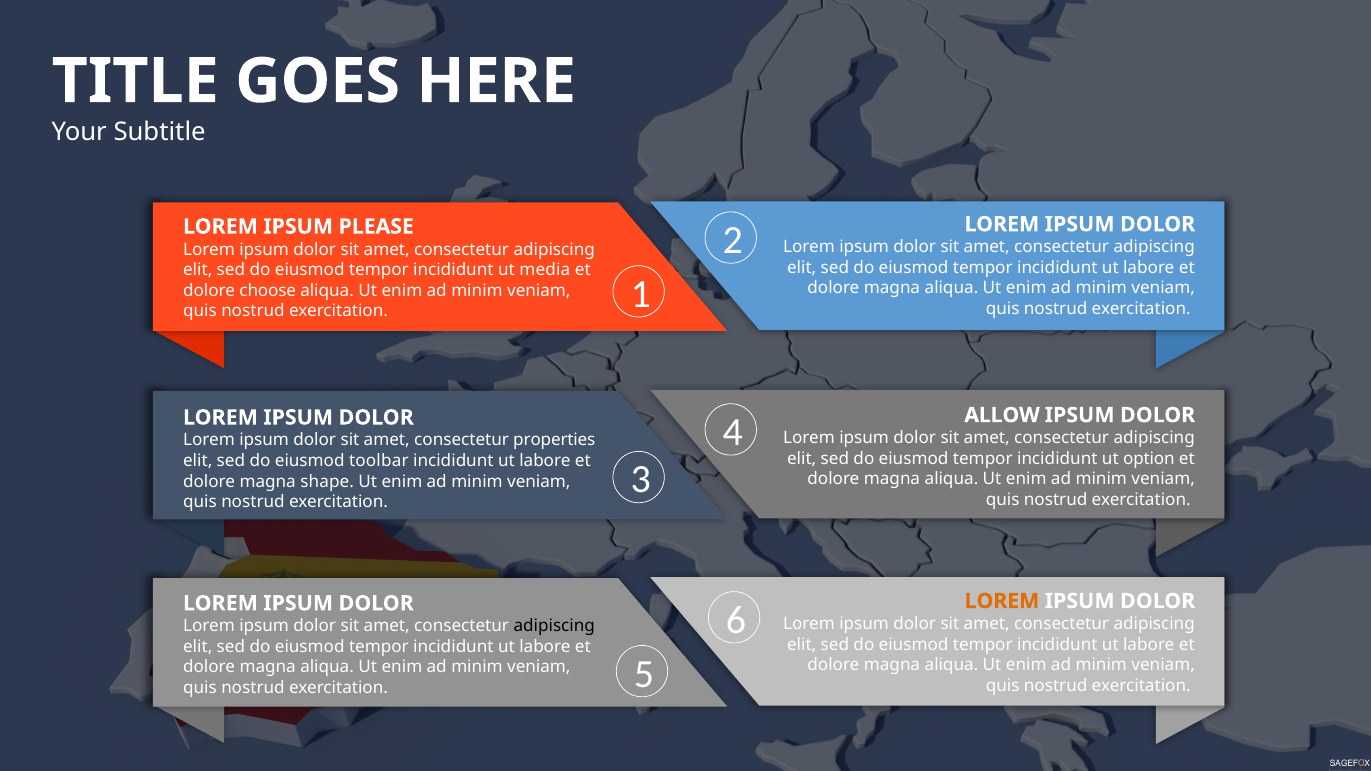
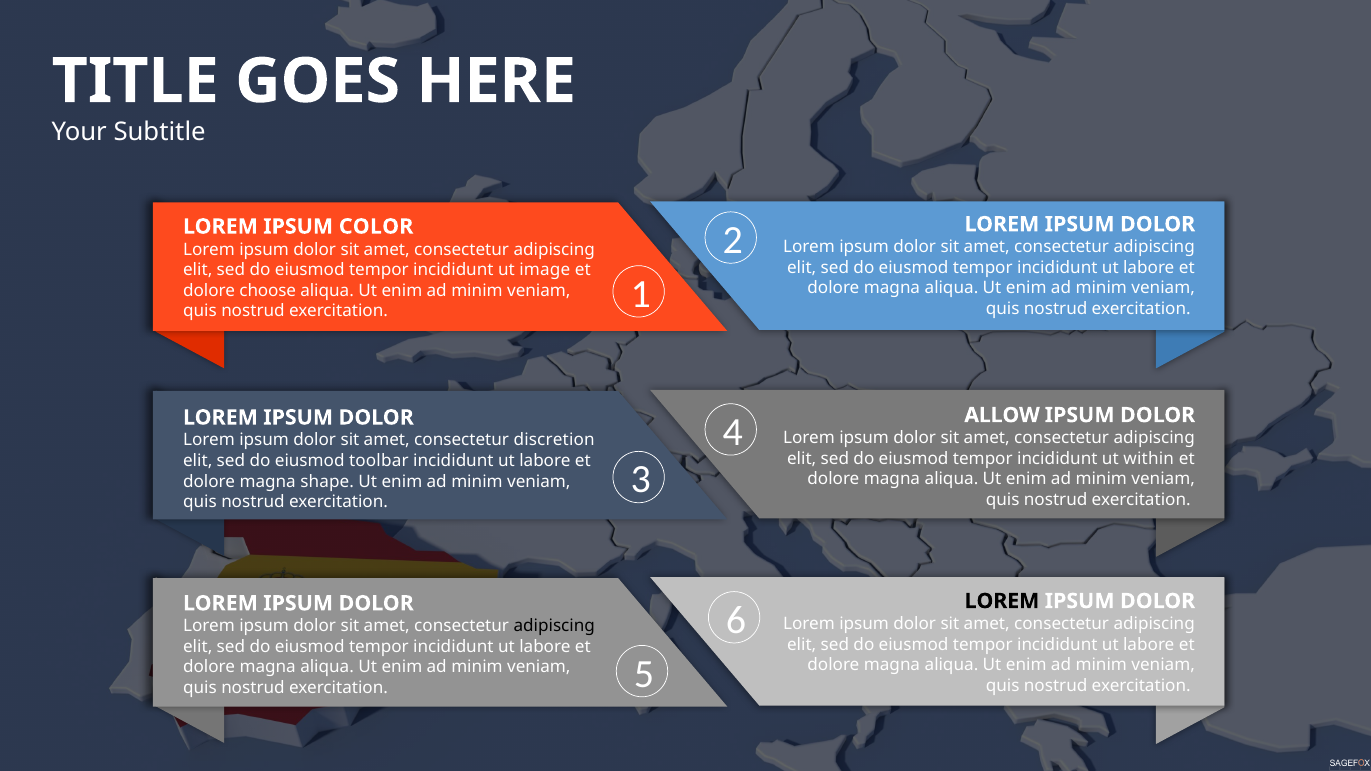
PLEASE: PLEASE -> COLOR
media: media -> image
properties: properties -> discretion
option: option -> within
LOREM at (1002, 601) colour: orange -> black
